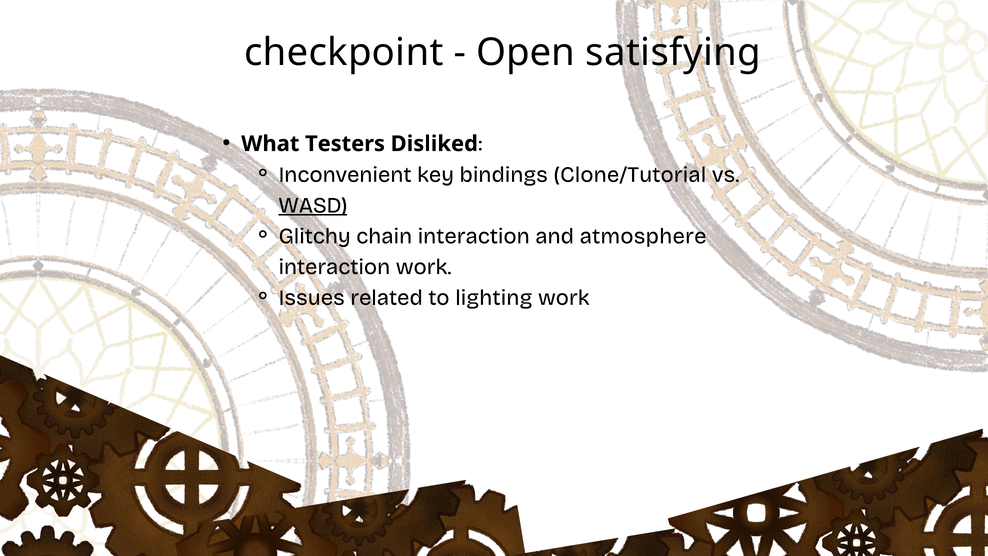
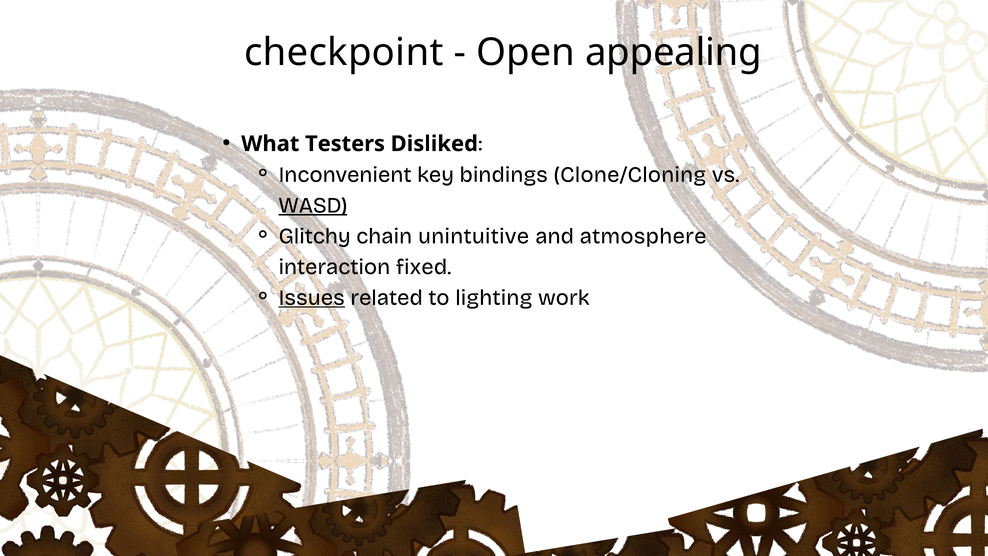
satisfying: satisfying -> appealing
Clone/Tutorial: Clone/Tutorial -> Clone/Cloning
chain interaction: interaction -> unintuitive
interaction work: work -> fixed
Issues underline: none -> present
